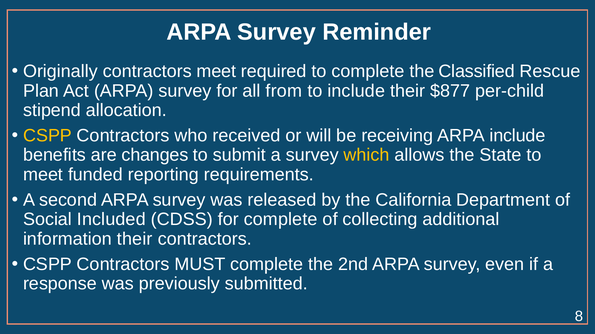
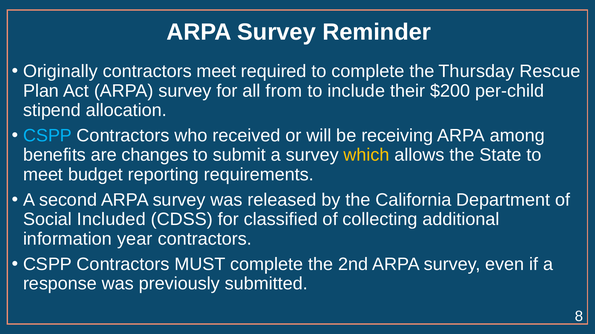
Classified: Classified -> Thursday
$877: $877 -> $200
CSPP at (47, 136) colour: yellow -> light blue
ARPA include: include -> among
funded: funded -> budget
for complete: complete -> classified
information their: their -> year
